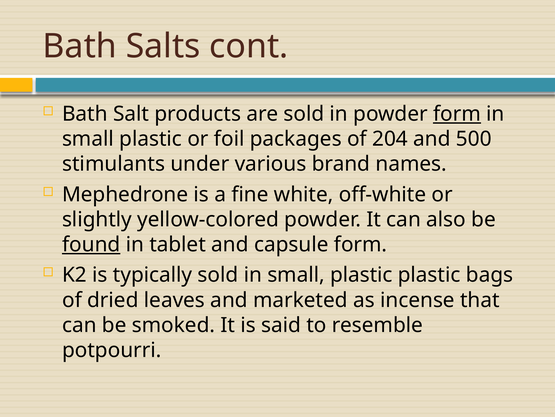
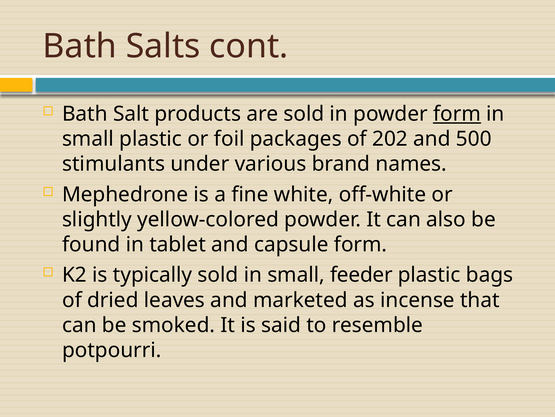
204: 204 -> 202
found underline: present -> none
sold in small plastic: plastic -> feeder
